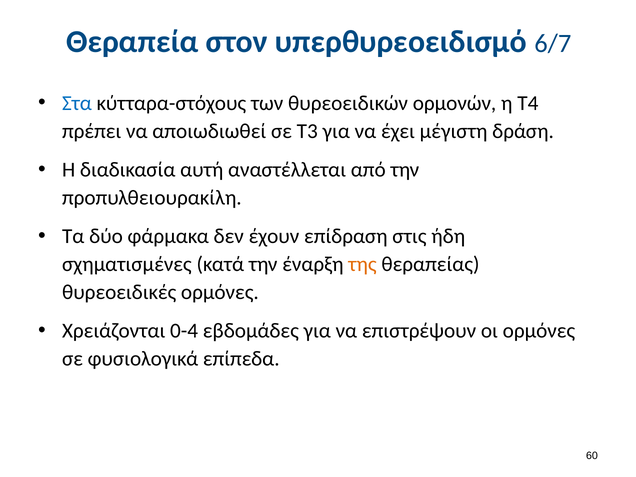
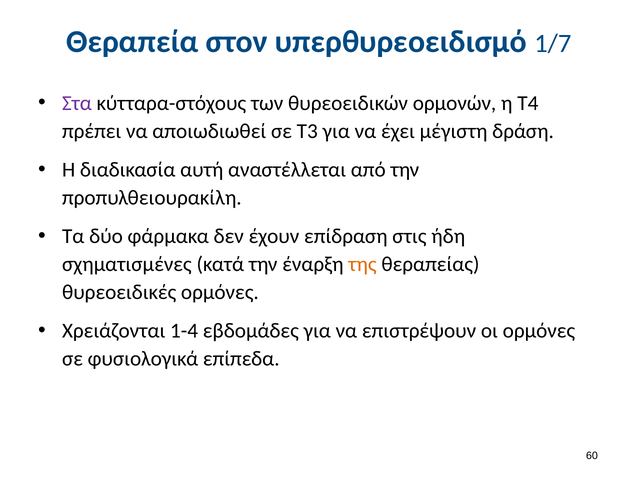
6/7: 6/7 -> 1/7
Στα colour: blue -> purple
0-4: 0-4 -> 1-4
